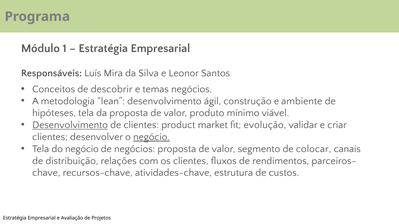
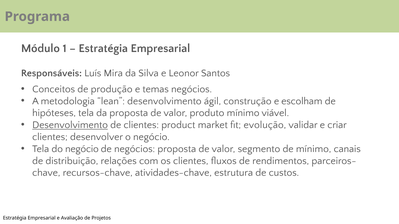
descobrir: descobrir -> produção
ambiente: ambiente -> escolham
negócio at (151, 137) underline: present -> none
de colocar: colocar -> mínimo
